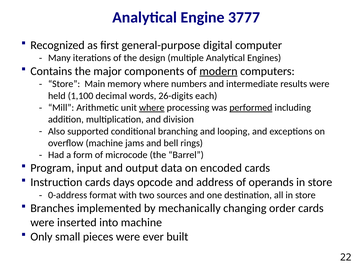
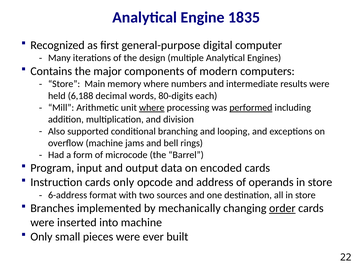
3777: 3777 -> 1835
modern underline: present -> none
1,100: 1,100 -> 6,188
26-digits: 26-digits -> 80-digits
cards days: days -> only
0-address: 0-address -> 6-address
order underline: none -> present
